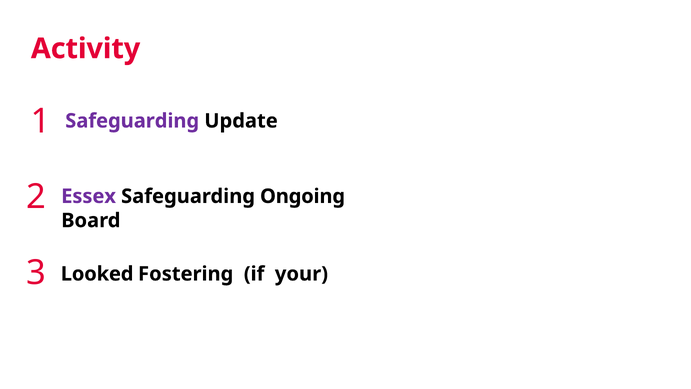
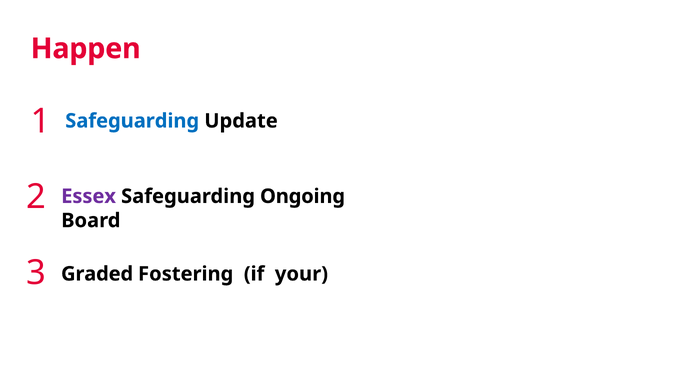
Activity: Activity -> Happen
Safeguarding at (132, 121) colour: purple -> blue
Looked: Looked -> Graded
